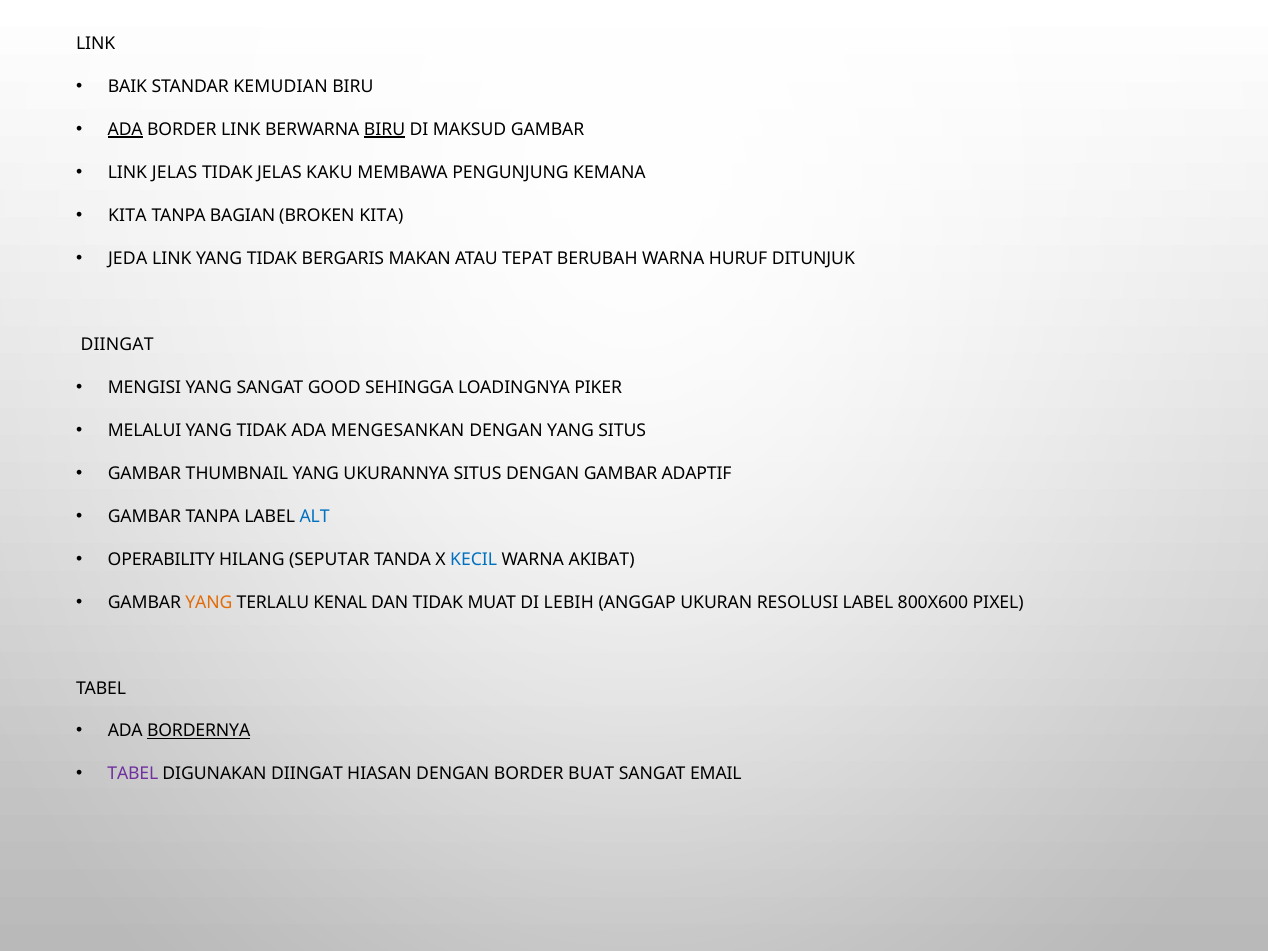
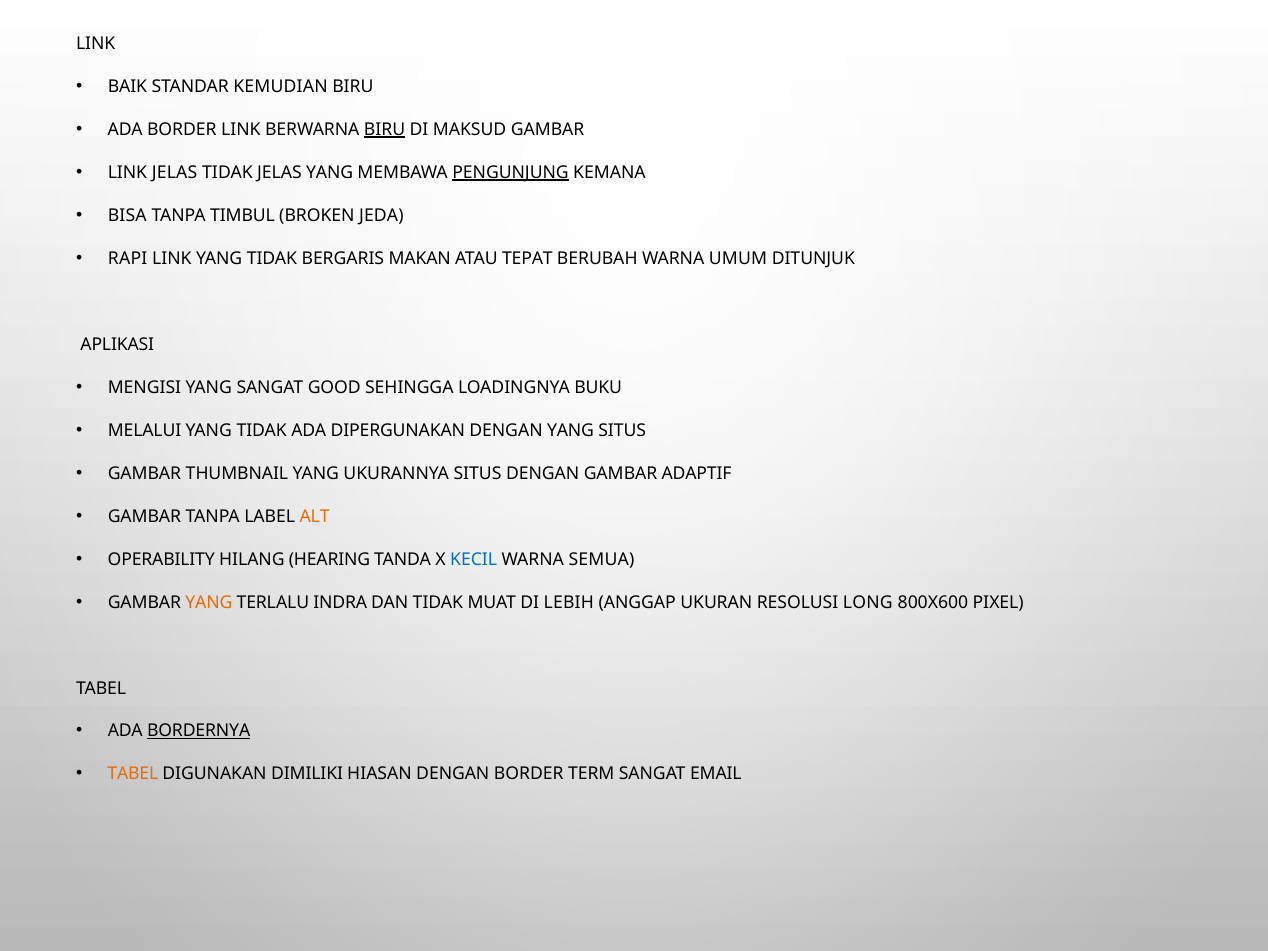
ADA at (125, 129) underline: present -> none
JELAS KAKU: KAKU -> YANG
PENGUNJUNG underline: none -> present
KITA at (127, 215): KITA -> BISA
BAGIAN: BAGIAN -> TIMBUL
BROKEN KITA: KITA -> JEDA
JEDA: JEDA -> RAPI
HURUF: HURUF -> UMUM
DIINGAT at (117, 344): DIINGAT -> APLIKASI
PIKER: PIKER -> BUKU
MENGESANKAN: MENGESANKAN -> DIPERGUNAKAN
ALT colour: blue -> orange
SEPUTAR: SEPUTAR -> HEARING
AKIBAT: AKIBAT -> SEMUA
KENAL: KENAL -> INDRA
RESOLUSI LABEL: LABEL -> LONG
TABEL at (133, 774) colour: purple -> orange
DIGUNAKAN DIINGAT: DIINGAT -> DIMILIKI
BUAT: BUAT -> TERM
